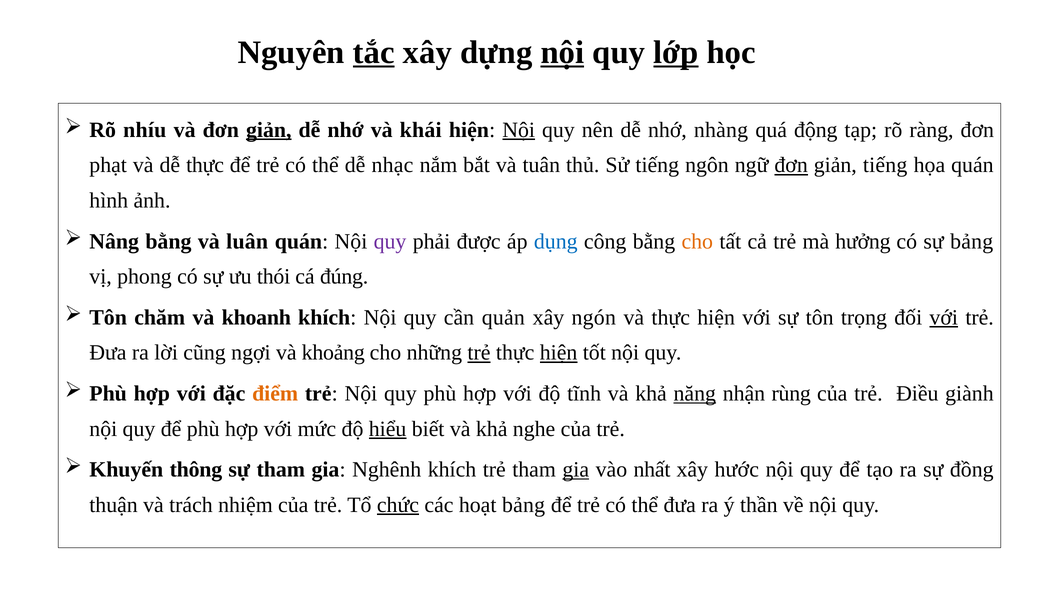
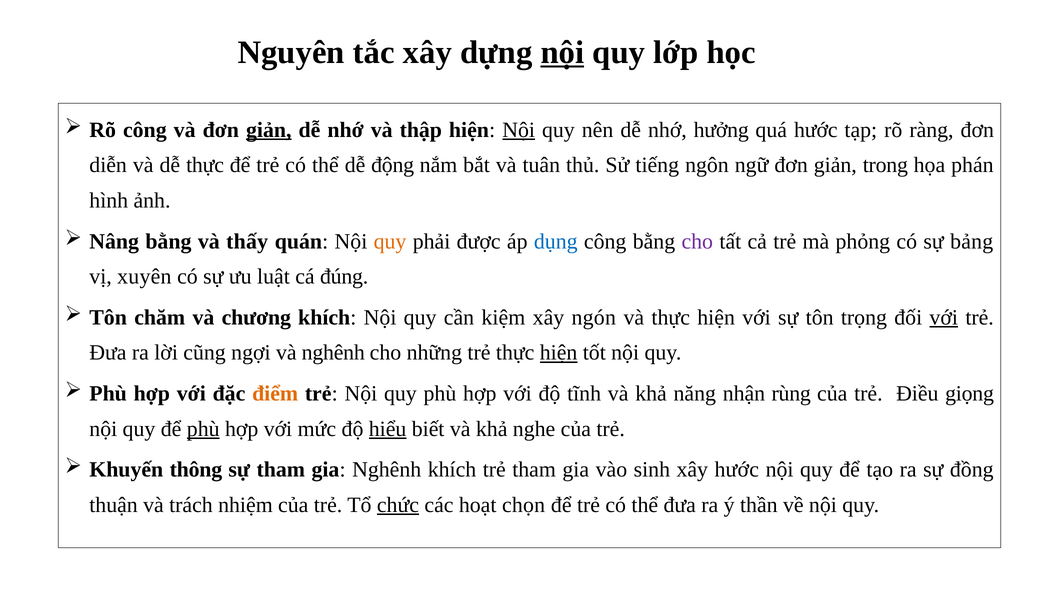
tắc underline: present -> none
lớp underline: present -> none
Rõ nhíu: nhíu -> công
khái: khái -> thập
nhàng: nhàng -> hưởng
quá động: động -> hước
phạt: phạt -> diễn
nhạc: nhạc -> động
đơn at (791, 165) underline: present -> none
giản tiếng: tiếng -> trong
họa quán: quán -> phán
luân: luân -> thấy
quy at (390, 241) colour: purple -> orange
cho at (697, 241) colour: orange -> purple
hưởng: hưởng -> phỏng
phong: phong -> xuyên
thói: thói -> luật
khoanh: khoanh -> chương
quản: quản -> kiệm
và khoảng: khoảng -> nghênh
trẻ at (479, 353) underline: present -> none
năng underline: present -> none
giành: giành -> giọng
phù at (203, 429) underline: none -> present
gia at (576, 470) underline: present -> none
nhất: nhất -> sinh
hoạt bảng: bảng -> chọn
